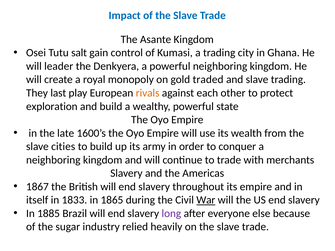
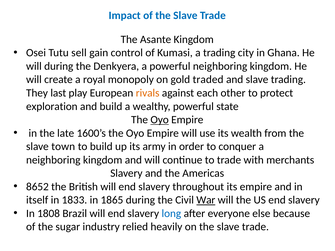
salt: salt -> sell
will leader: leader -> during
Oyo at (160, 120) underline: none -> present
cities: cities -> town
1867: 1867 -> 8652
1885: 1885 -> 1808
long colour: purple -> blue
